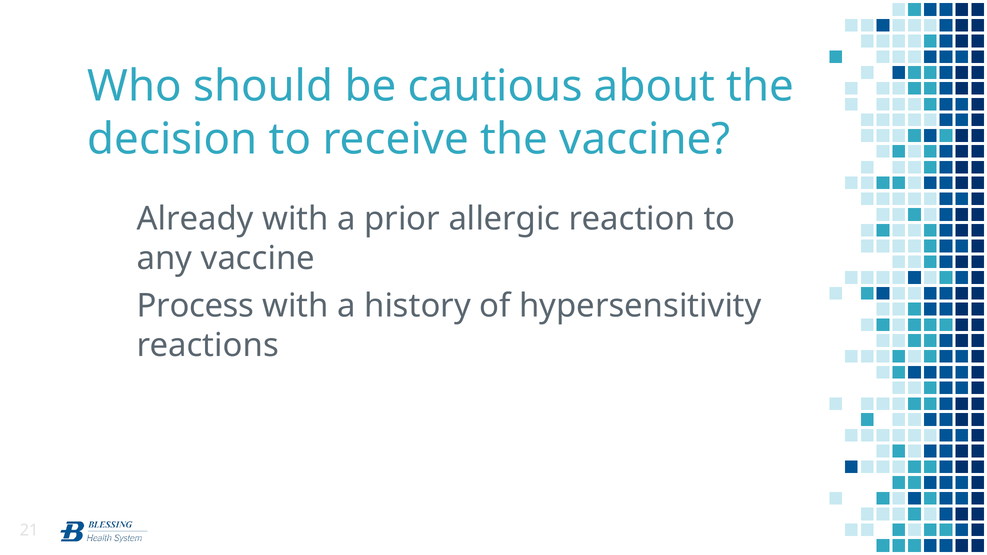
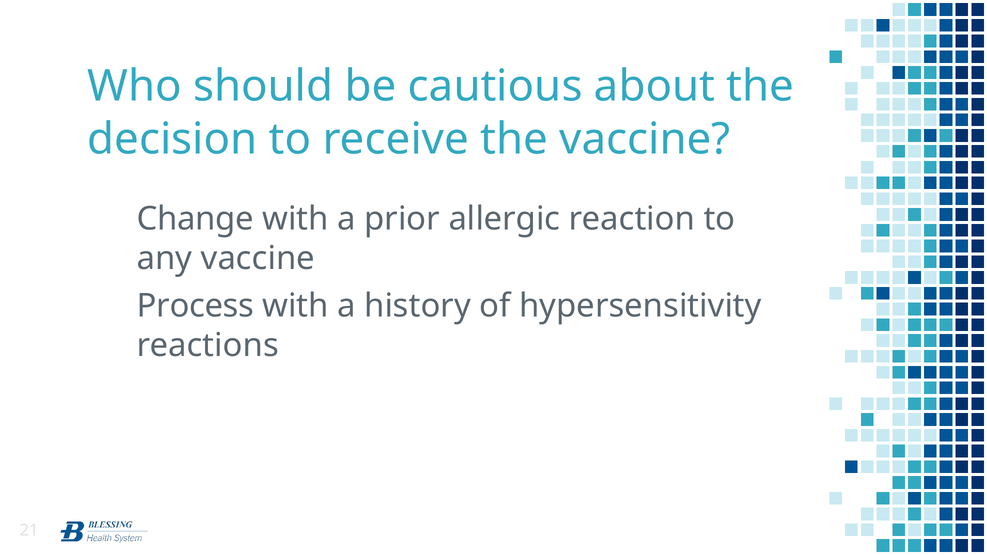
Already: Already -> Change
